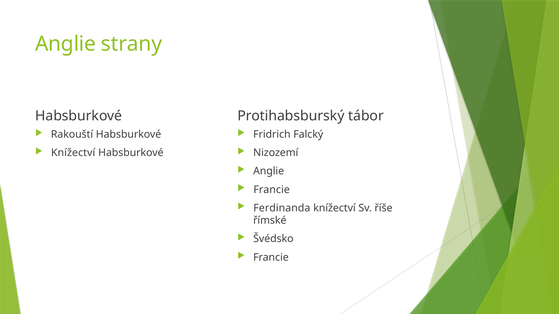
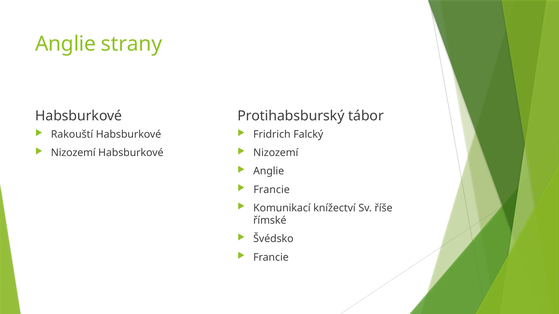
Knížectví at (73, 153): Knížectví -> Nizozemí
Ferdinanda: Ferdinanda -> Komunikací
